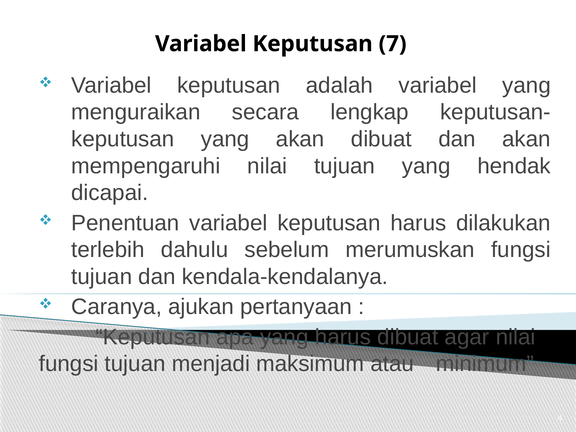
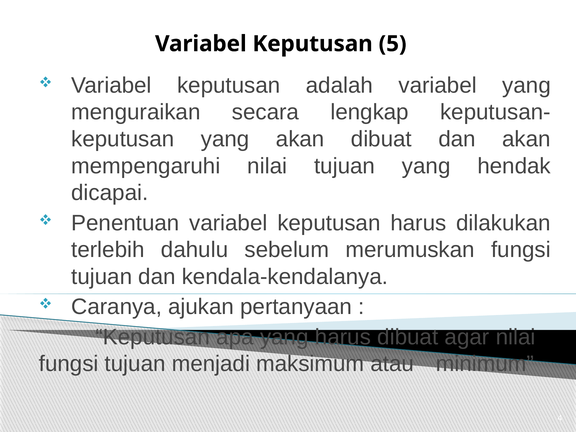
7: 7 -> 5
